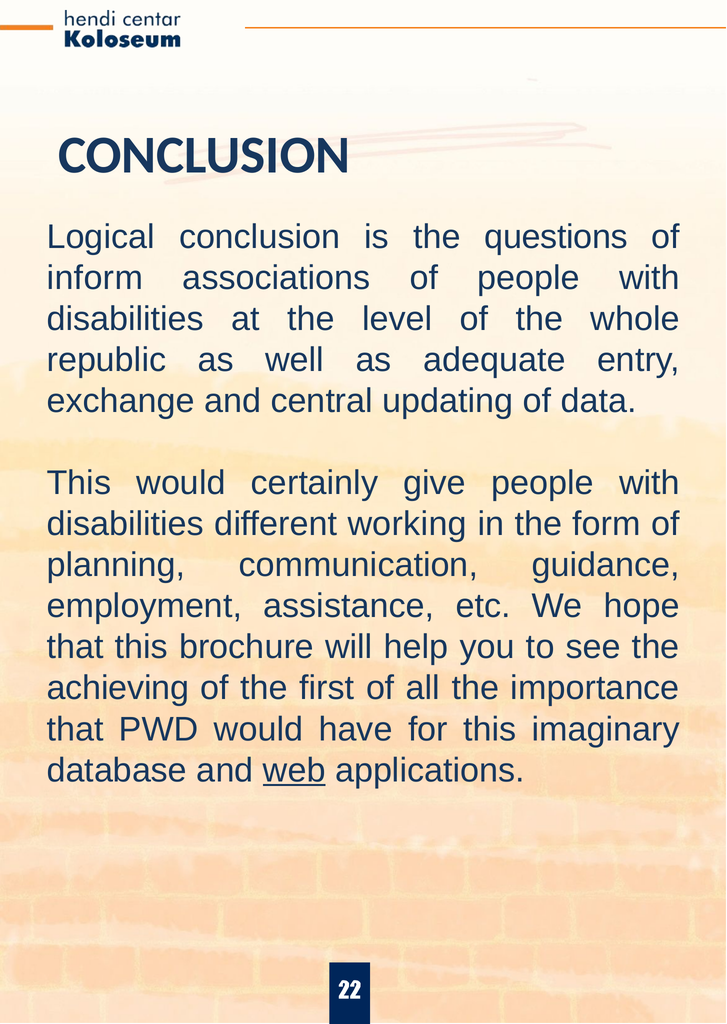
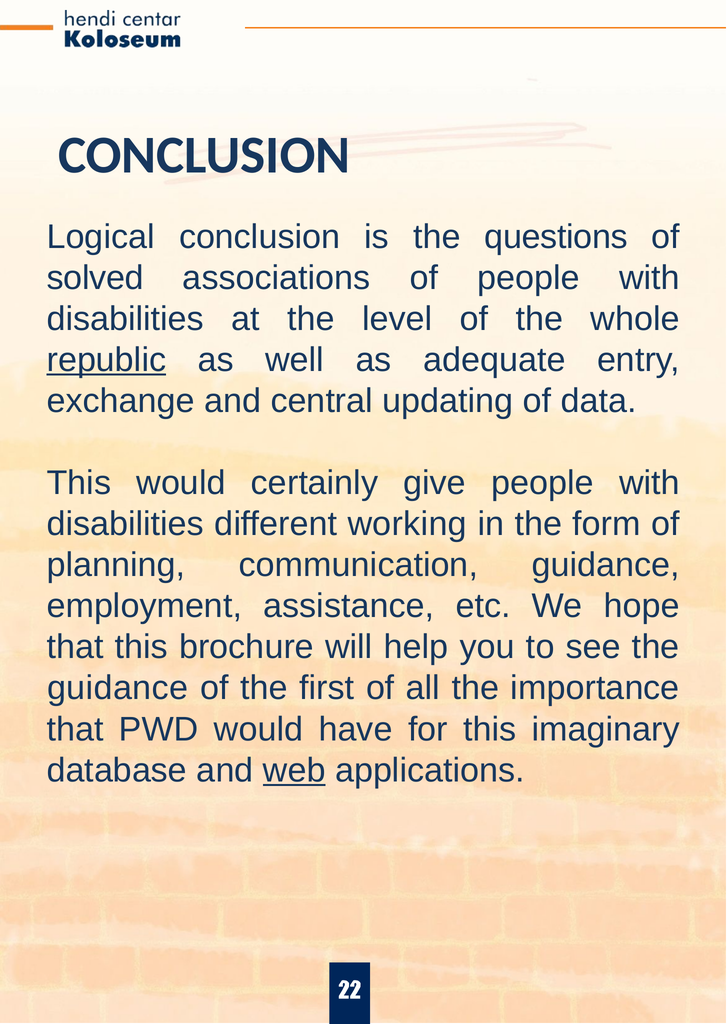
inform: inform -> solved
republic underline: none -> present
achieving at (118, 688): achieving -> guidance
